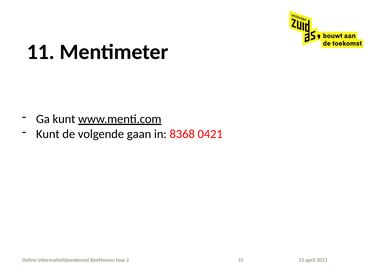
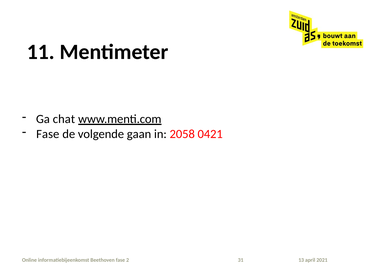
Ga kunt: kunt -> chat
Kunt at (48, 134): Kunt -> Fase
8368: 8368 -> 2058
